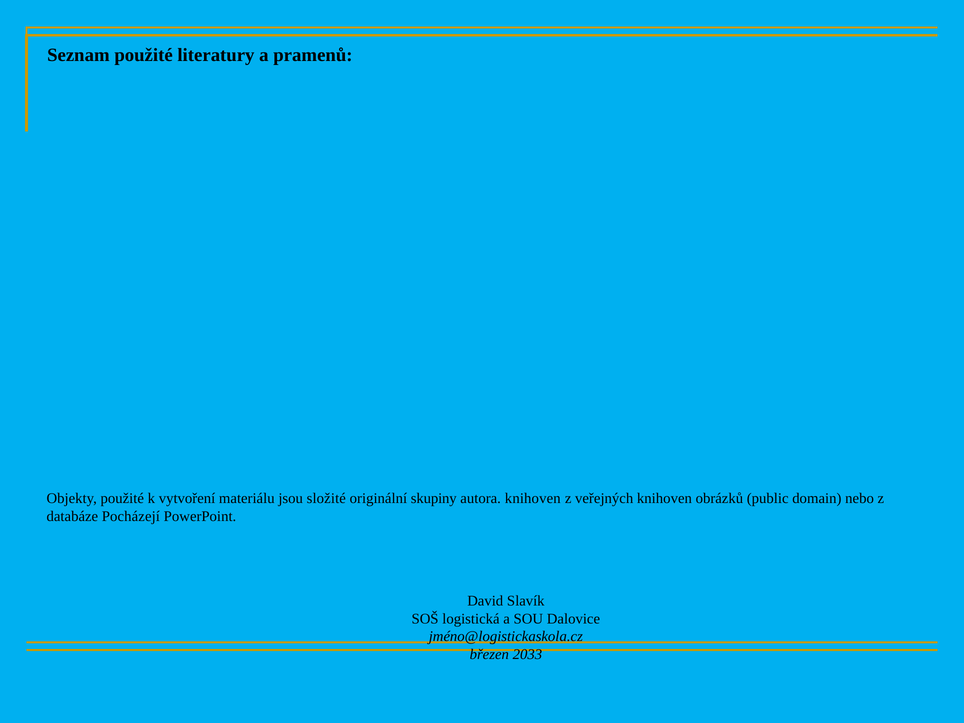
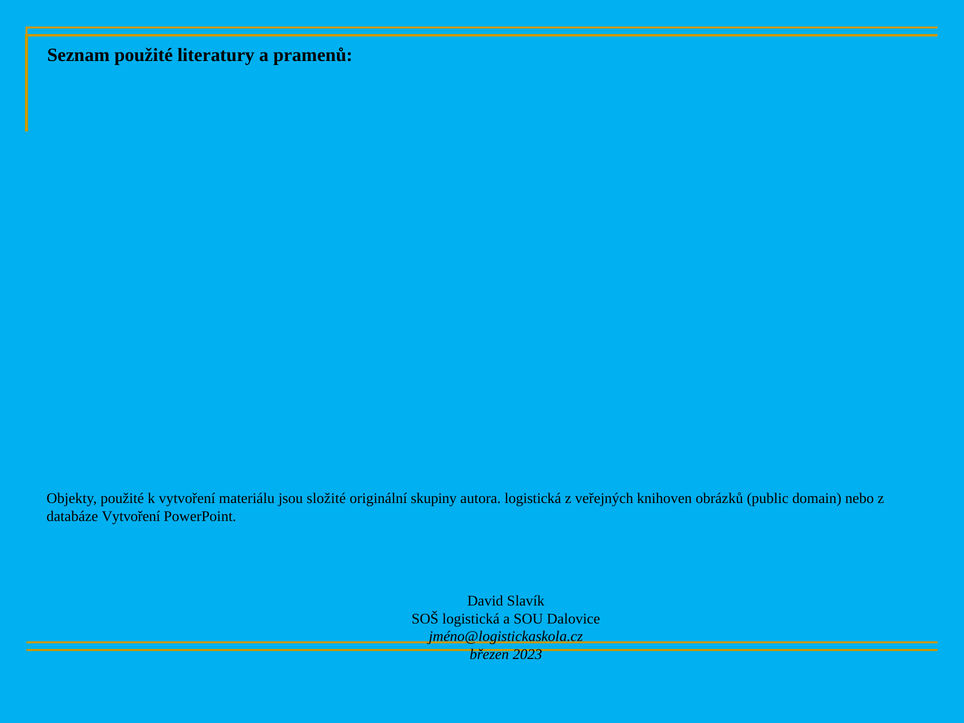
autora knihoven: knihoven -> logistická
databáze Pocházejí: Pocházejí -> Vytvoření
2033: 2033 -> 2023
